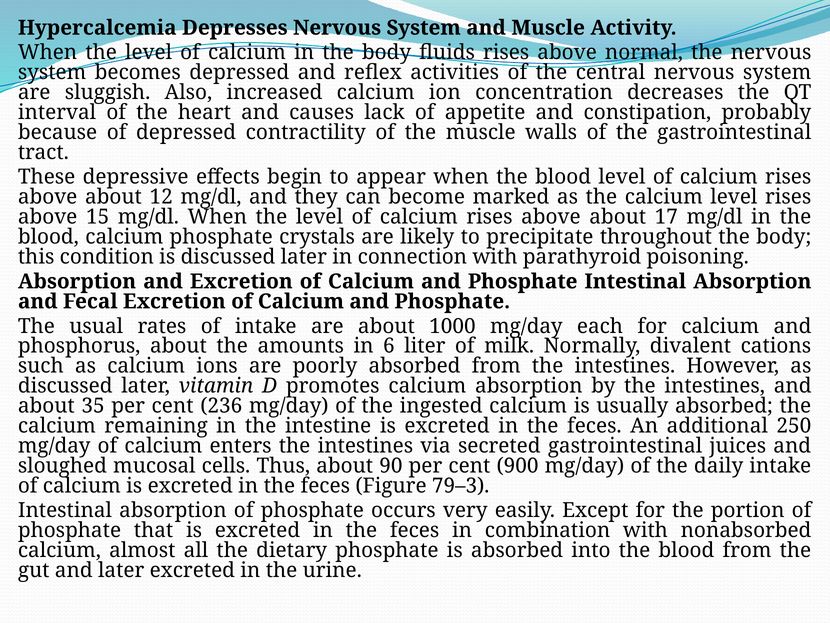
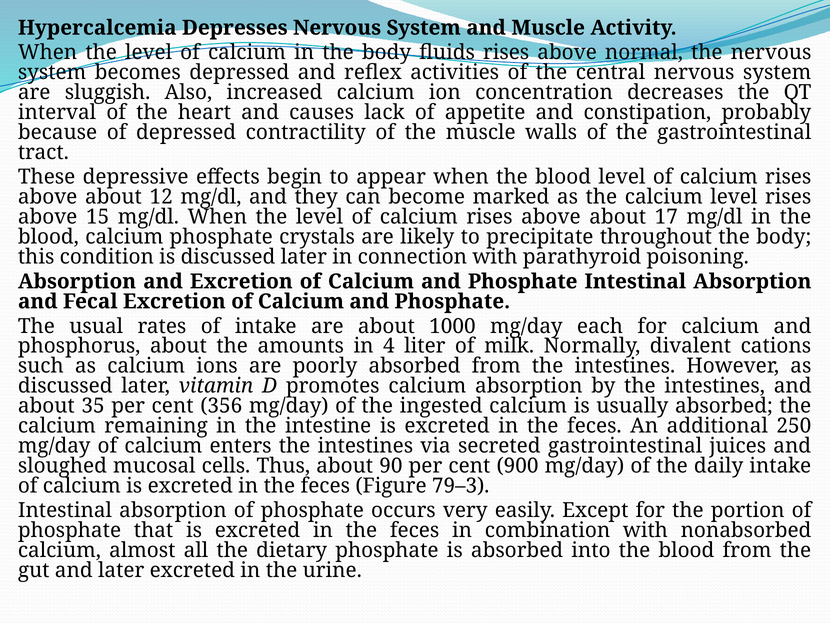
6: 6 -> 4
236: 236 -> 356
